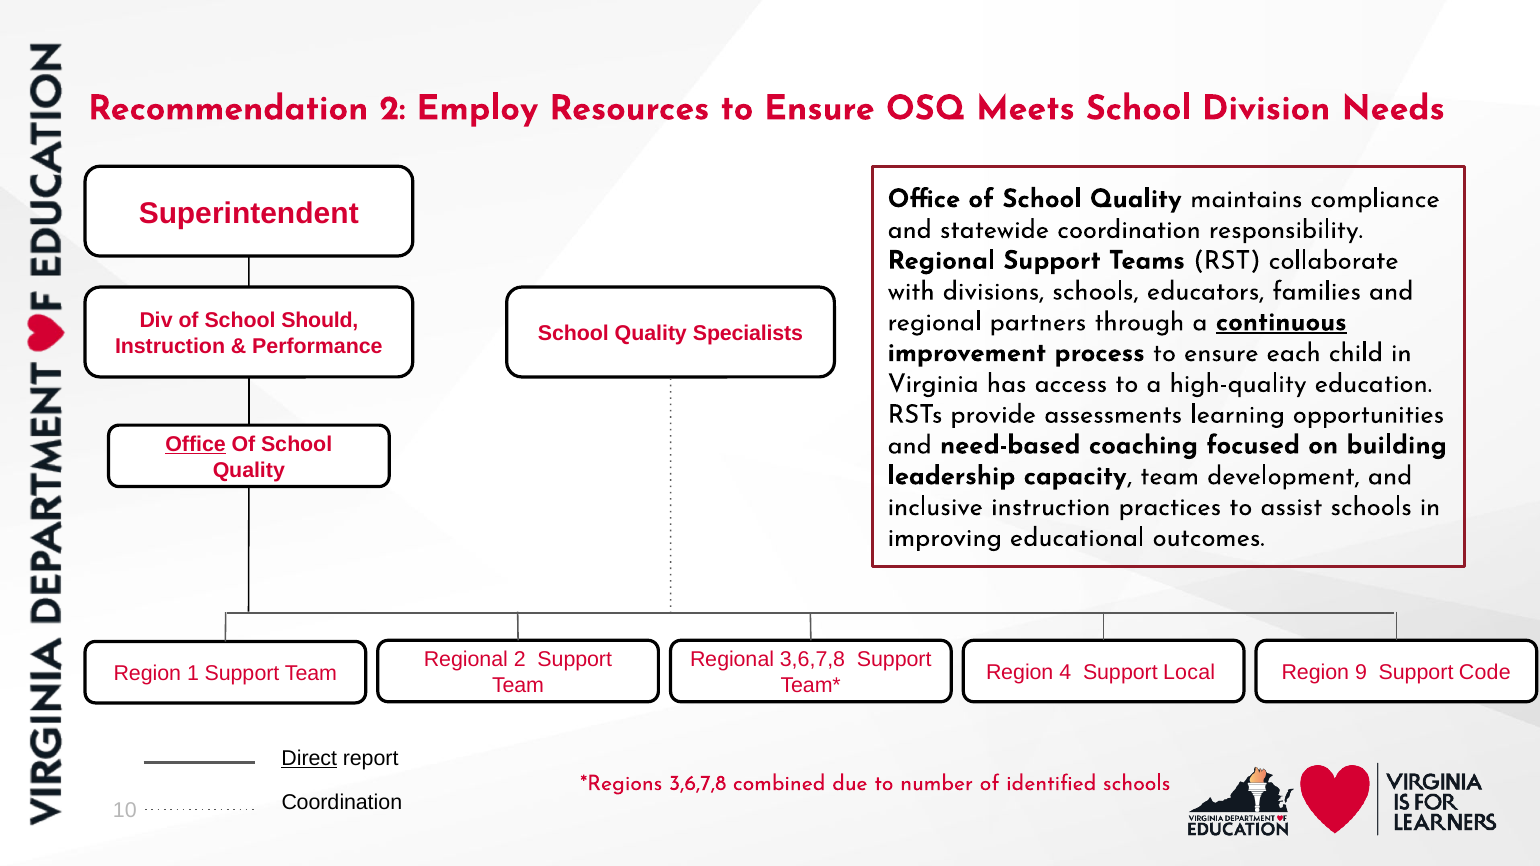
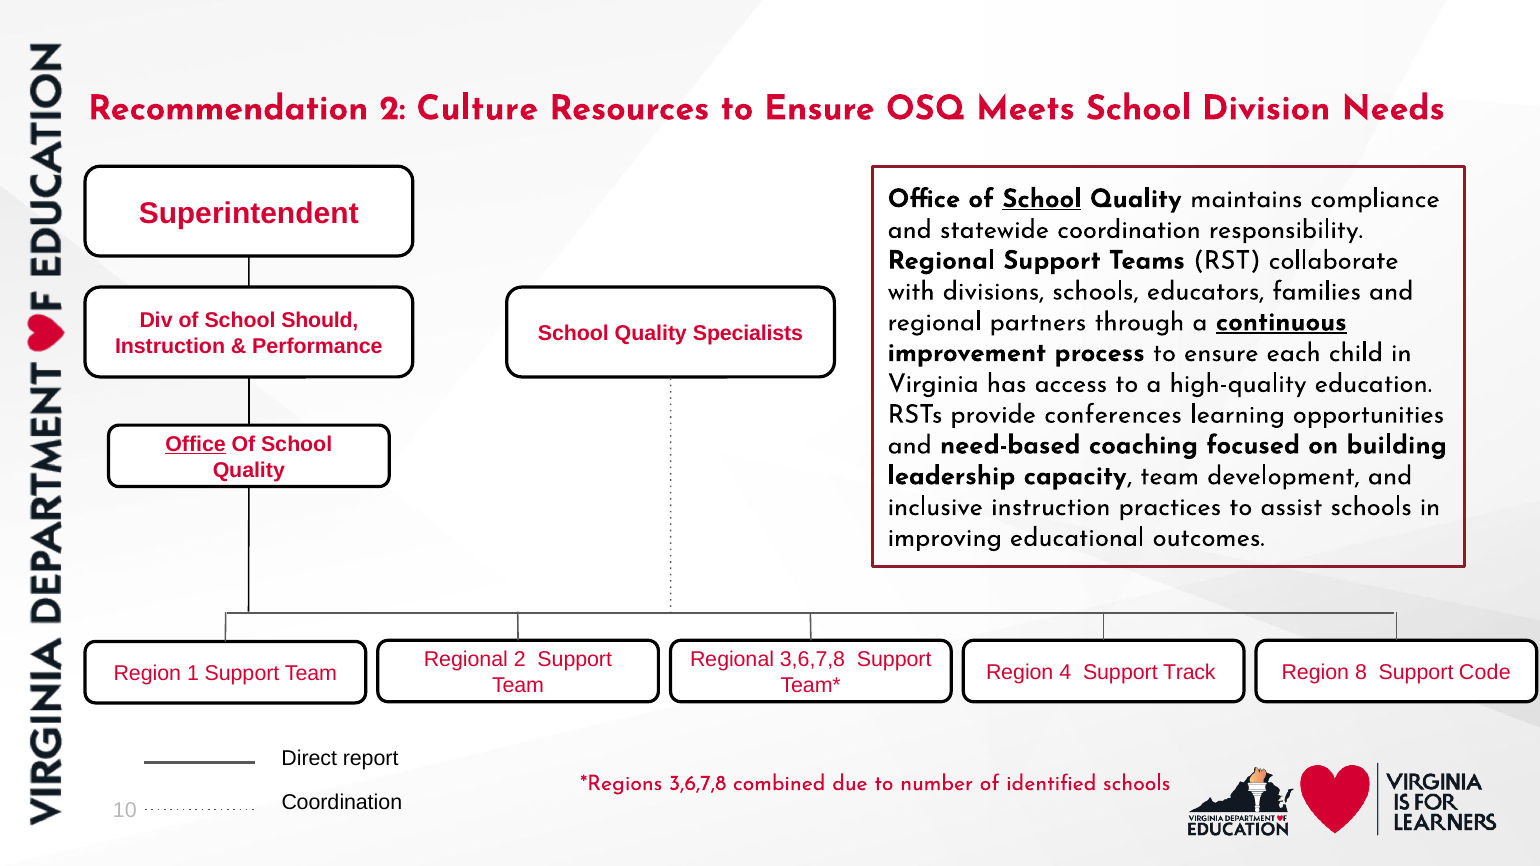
Employ: Employ -> Culture
School at (1042, 199) underline: none -> present
assessments: assessments -> conferences
Local: Local -> Track
9: 9 -> 8
Direct underline: present -> none
